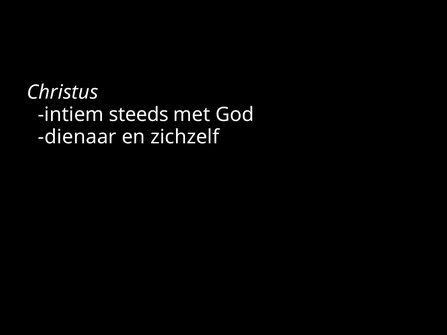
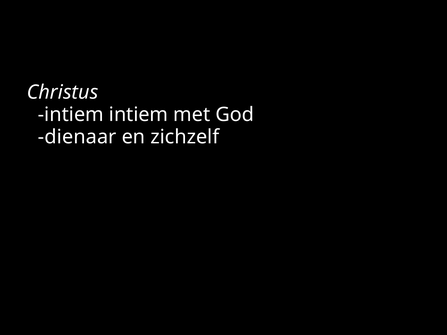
intiem steeds: steeds -> intiem
